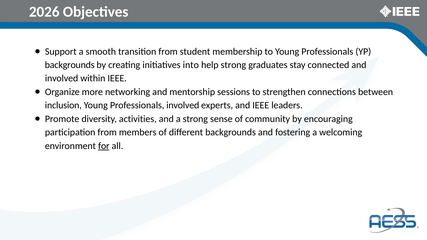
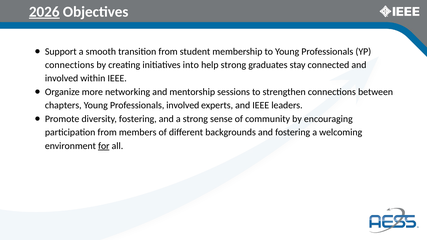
2026 underline: none -> present
backgrounds at (70, 65): backgrounds -> connections
inclusion: inclusion -> chapters
diversity activities: activities -> fostering
